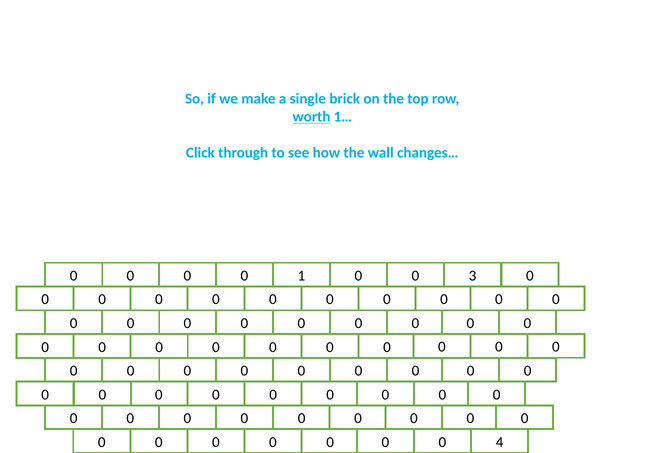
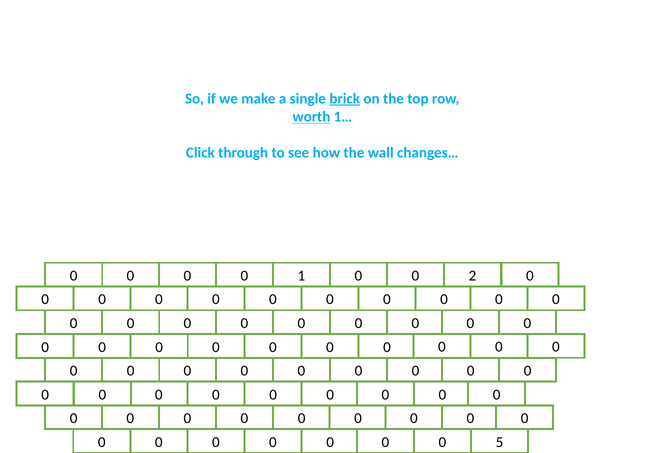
brick underline: none -> present
3: 3 -> 2
4: 4 -> 5
